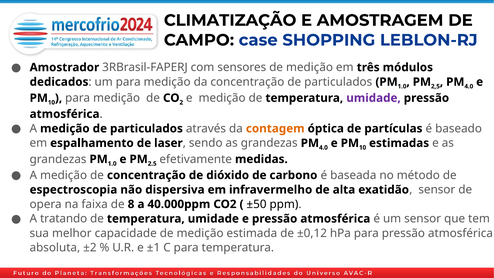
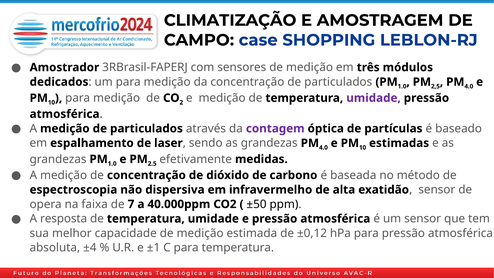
contagem colour: orange -> purple
8: 8 -> 7
tratando: tratando -> resposta
±2: ±2 -> ±4
